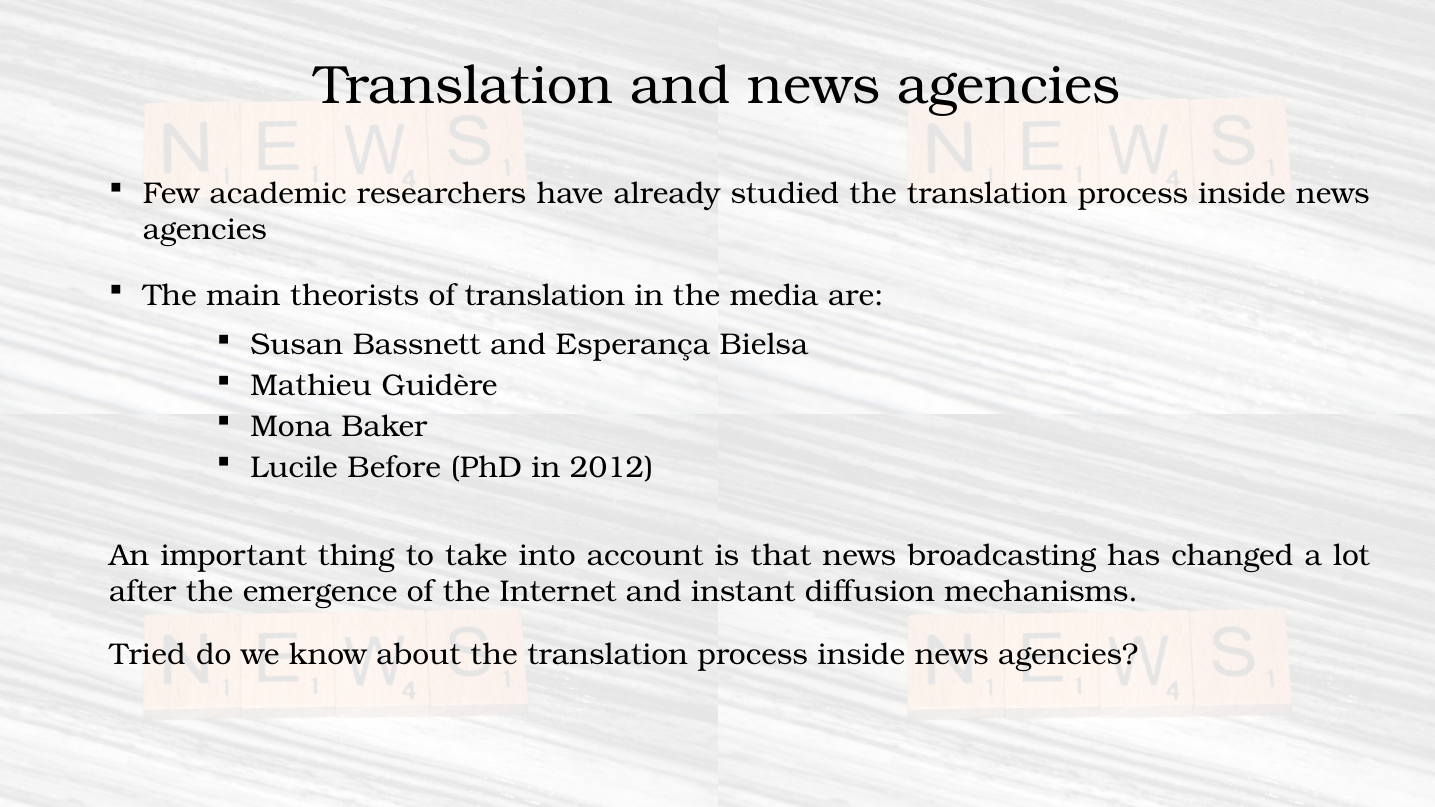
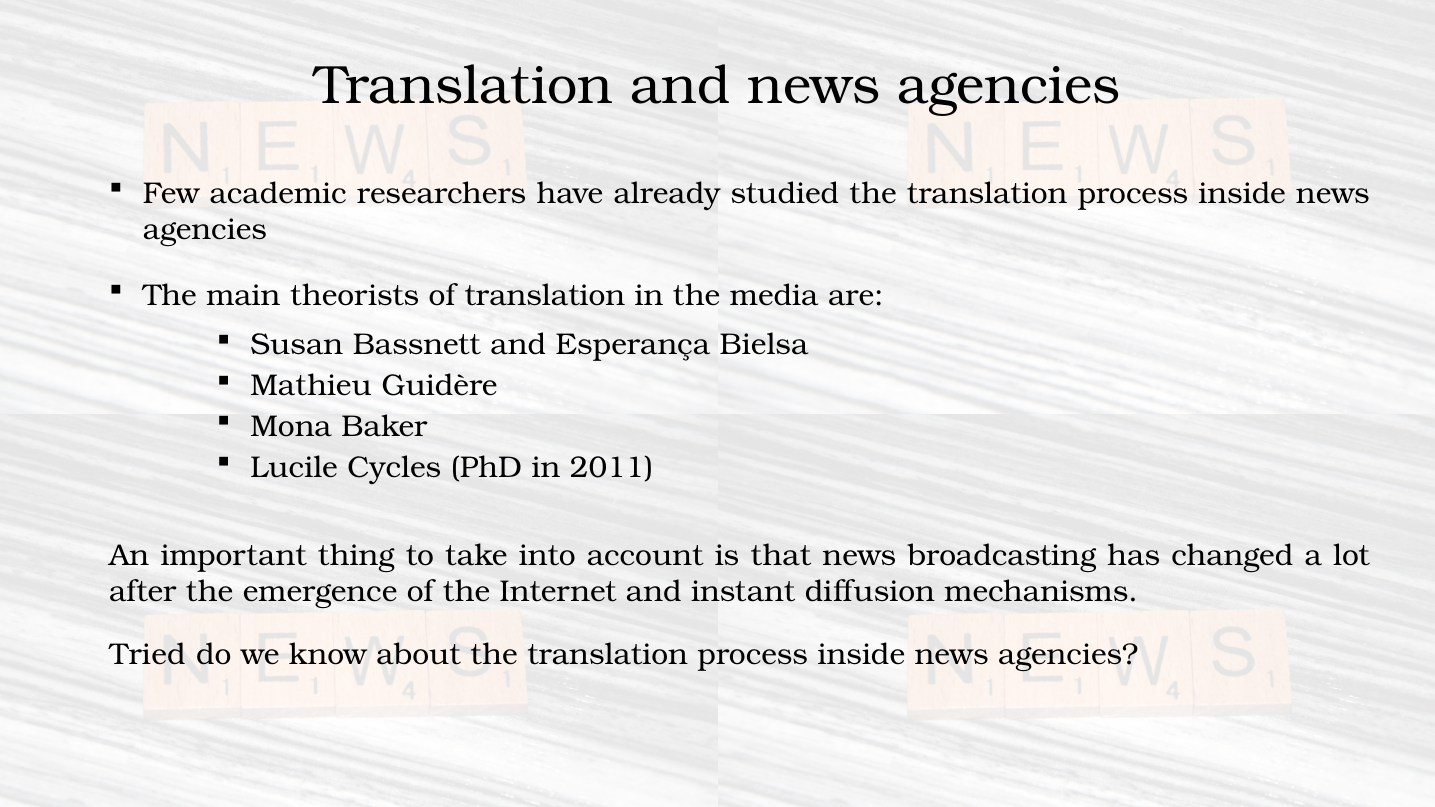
Before: Before -> Cycles
2012: 2012 -> 2011
